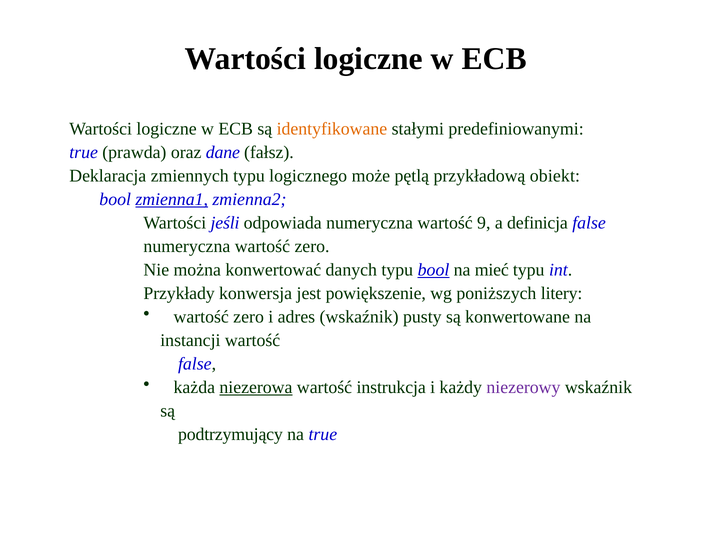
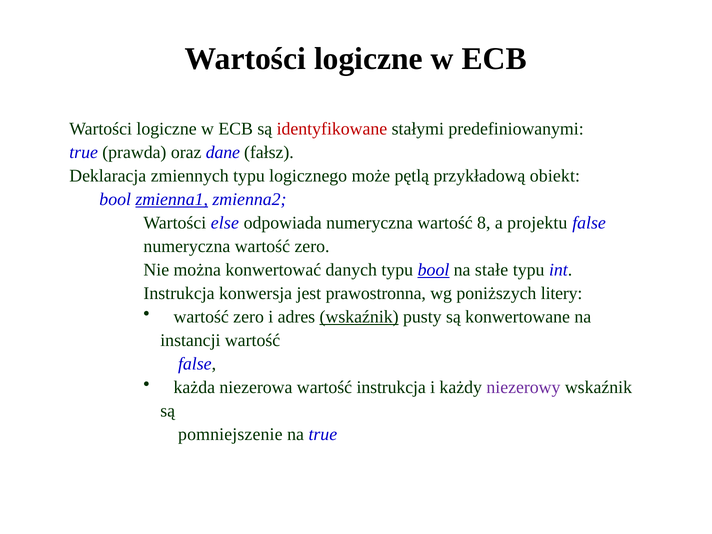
identyfikowane colour: orange -> red
jeśli: jeśli -> else
9: 9 -> 8
definicja: definicja -> projektu
mieć: mieć -> stałe
Przykłady at (179, 293): Przykłady -> Instrukcja
powiększenie: powiększenie -> prawostronna
wskaźnik at (359, 317) underline: none -> present
niezerowa underline: present -> none
podtrzymujący: podtrzymujący -> pomniejszenie
